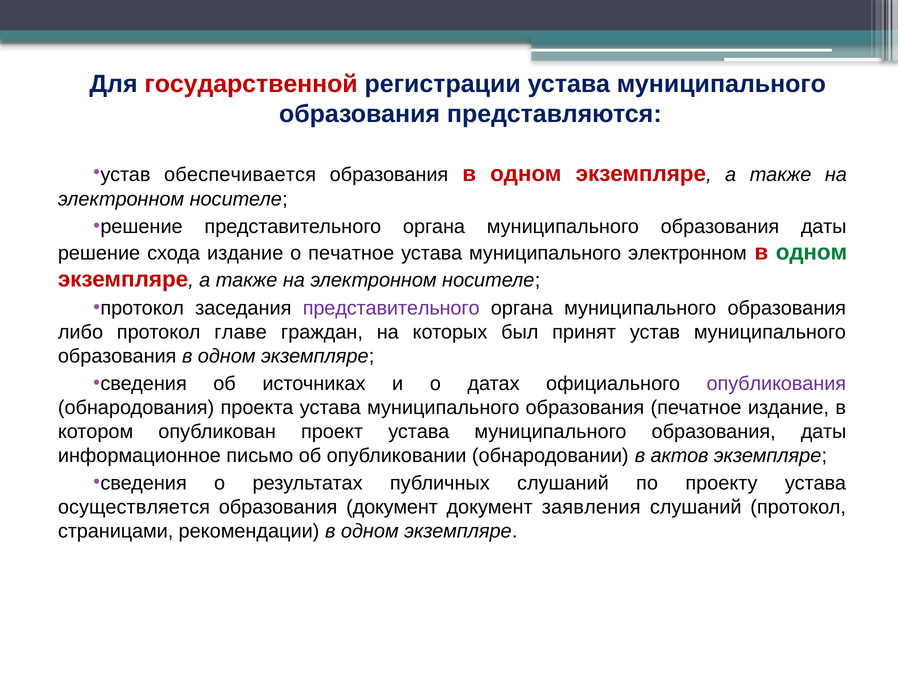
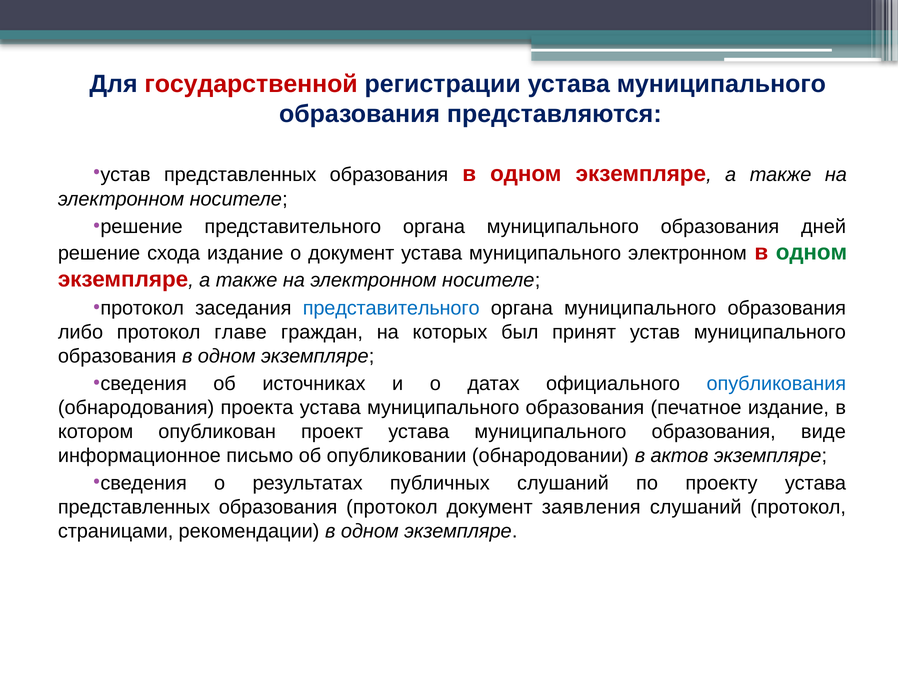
устав обеспечивается: обеспечивается -> представленных
органа муниципального образования даты: даты -> дней
о печатное: печатное -> документ
представительного at (391, 308) colour: purple -> blue
опубликования colour: purple -> blue
устава муниципального образования даты: даты -> виде
осуществляется at (134, 507): осуществляется -> представленных
образования документ: документ -> протокол
